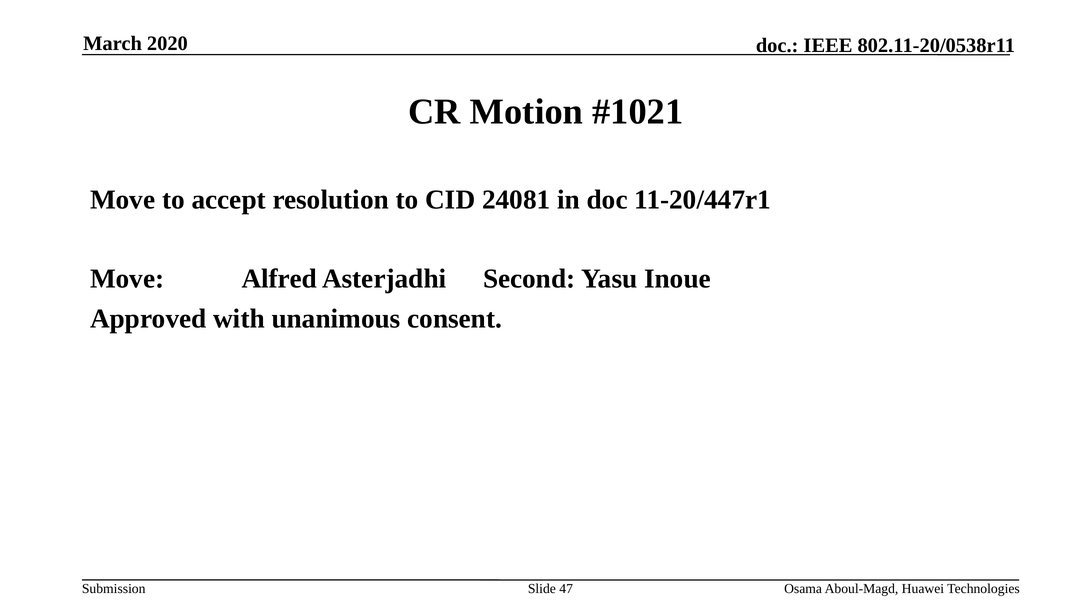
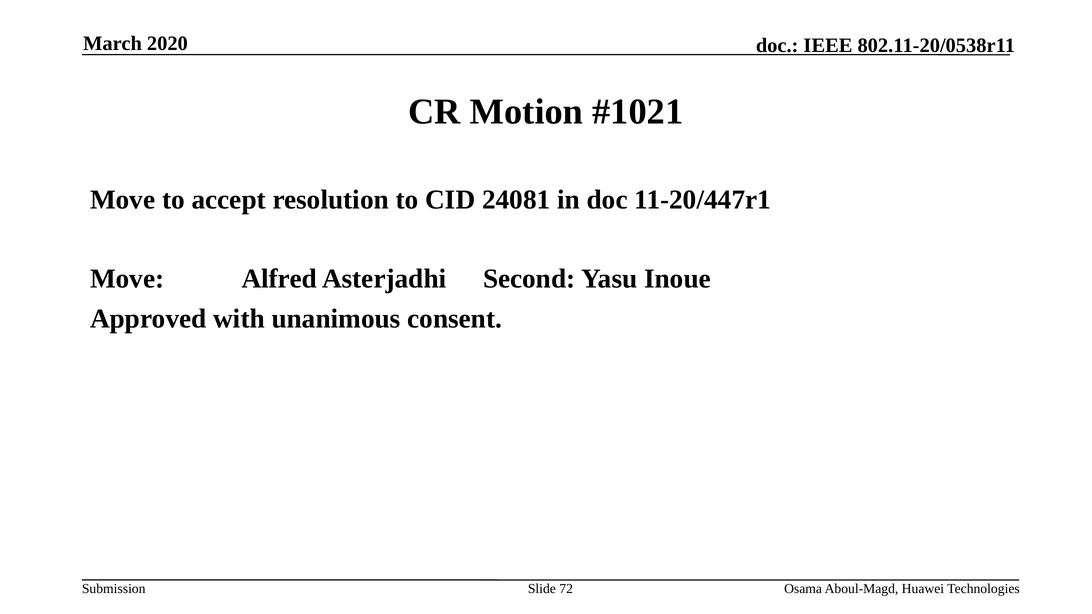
47: 47 -> 72
